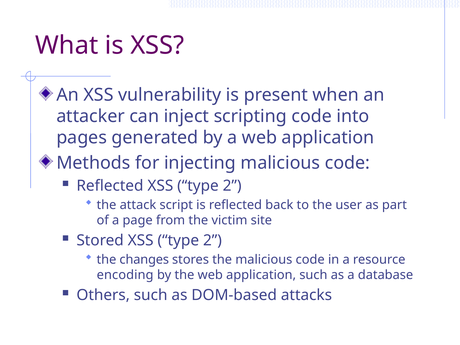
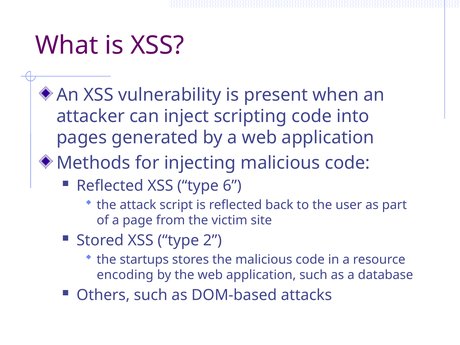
Reflected XSS type 2: 2 -> 6
changes: changes -> startups
